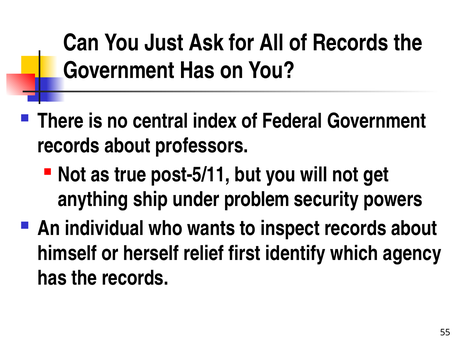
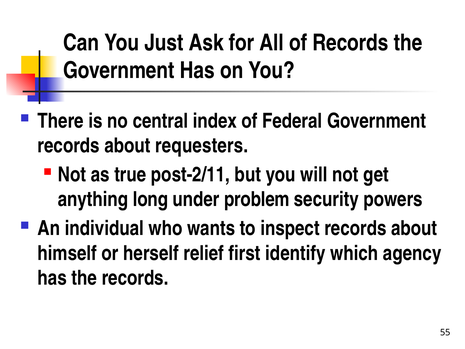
professors: professors -> requesters
post-5/11: post-5/11 -> post-2/11
ship: ship -> long
